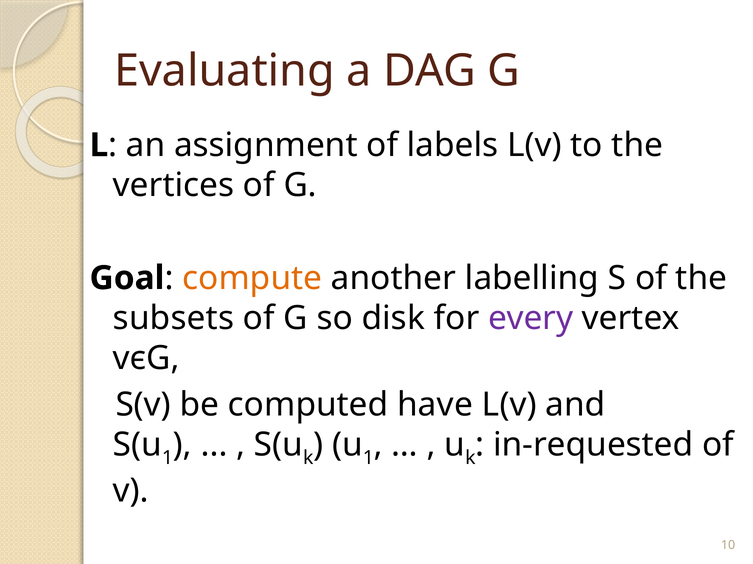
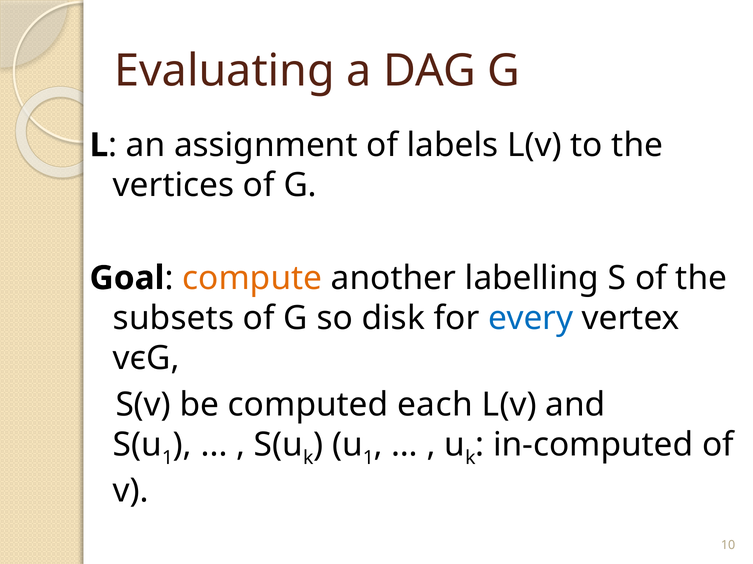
every colour: purple -> blue
have: have -> each
in-requested: in-requested -> in-computed
